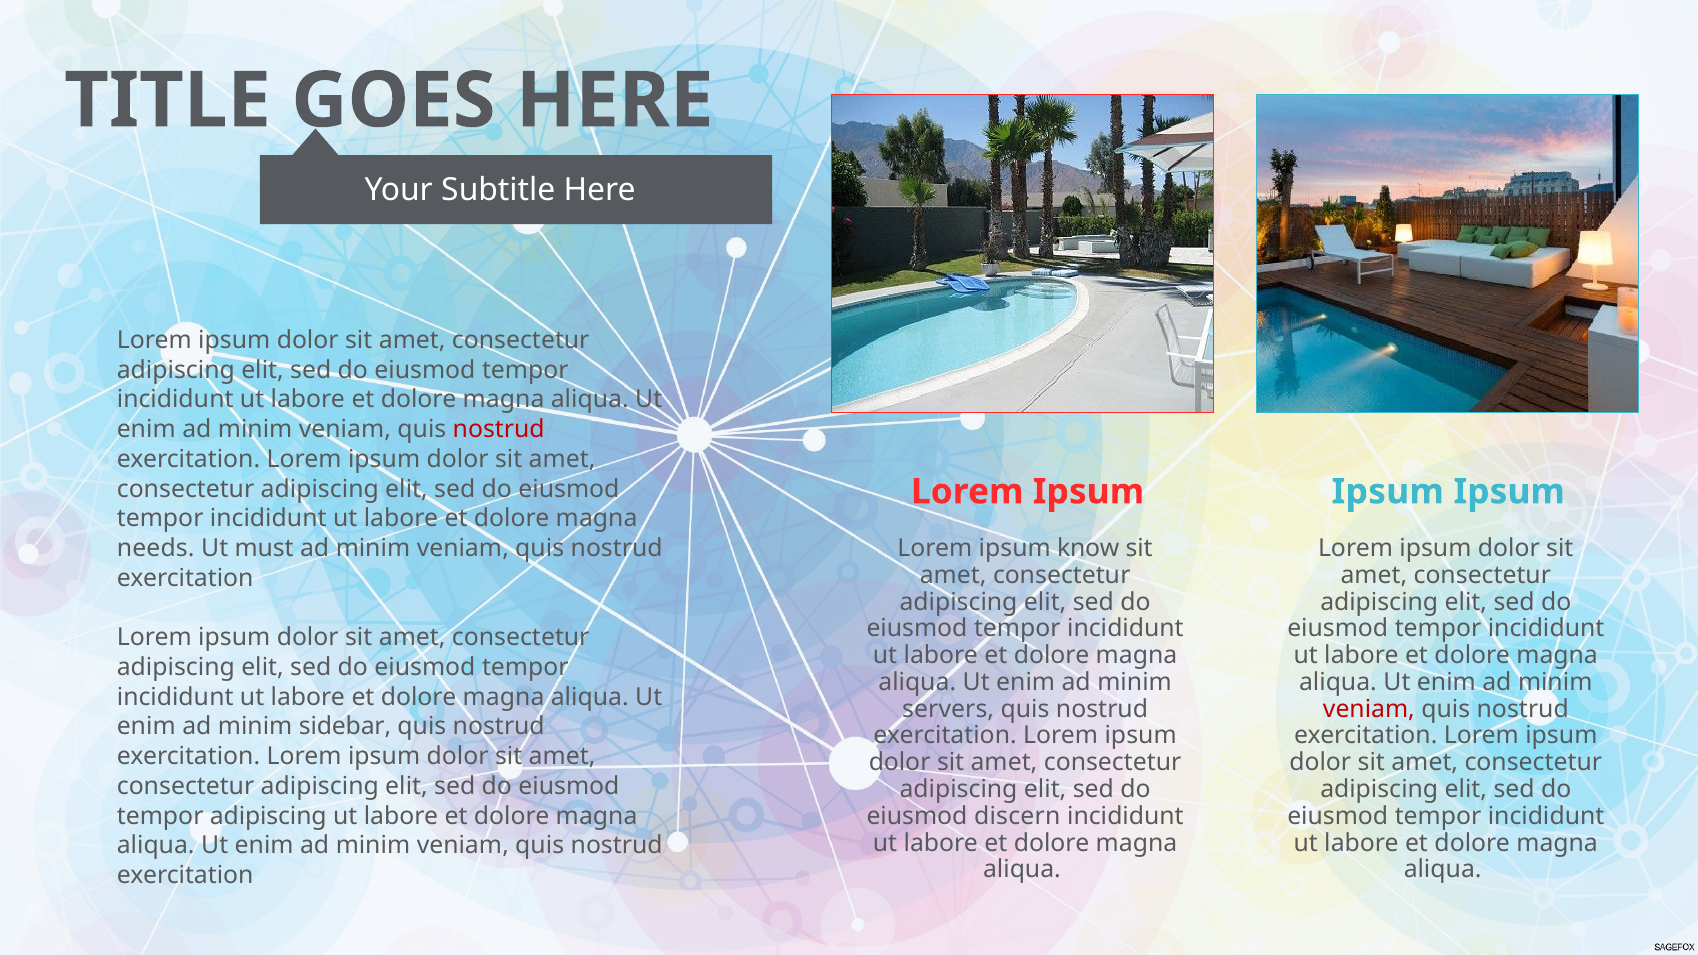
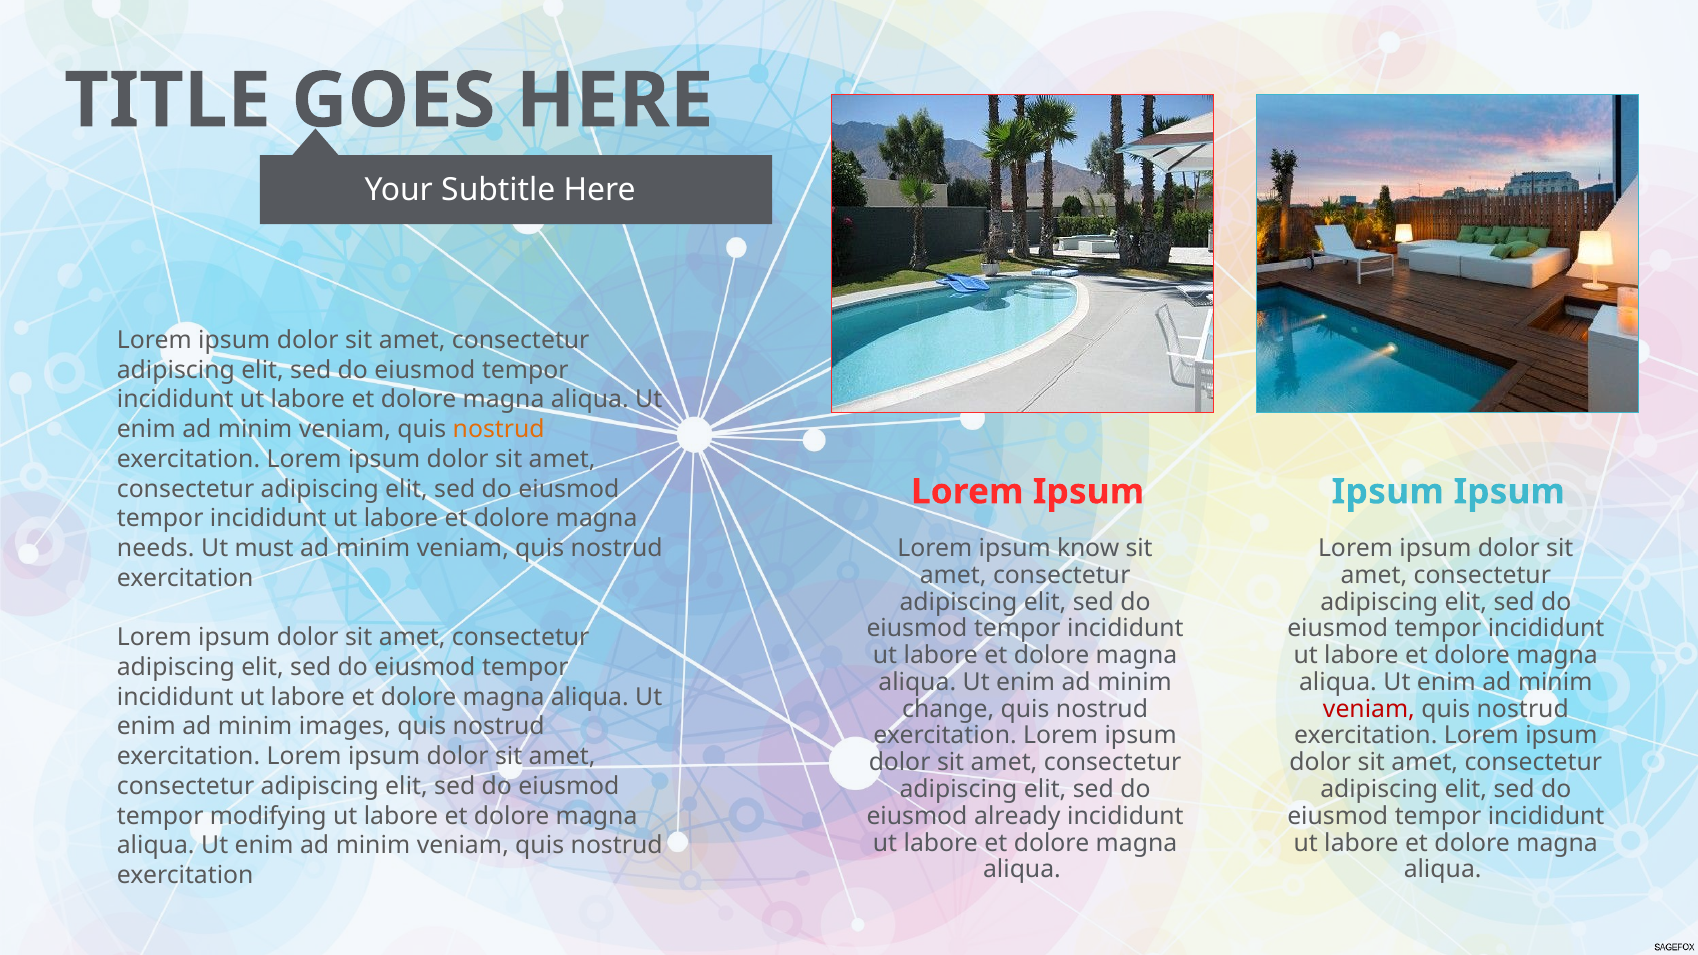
nostrud at (499, 429) colour: red -> orange
servers: servers -> change
sidebar: sidebar -> images
tempor adipiscing: adipiscing -> modifying
discern: discern -> already
